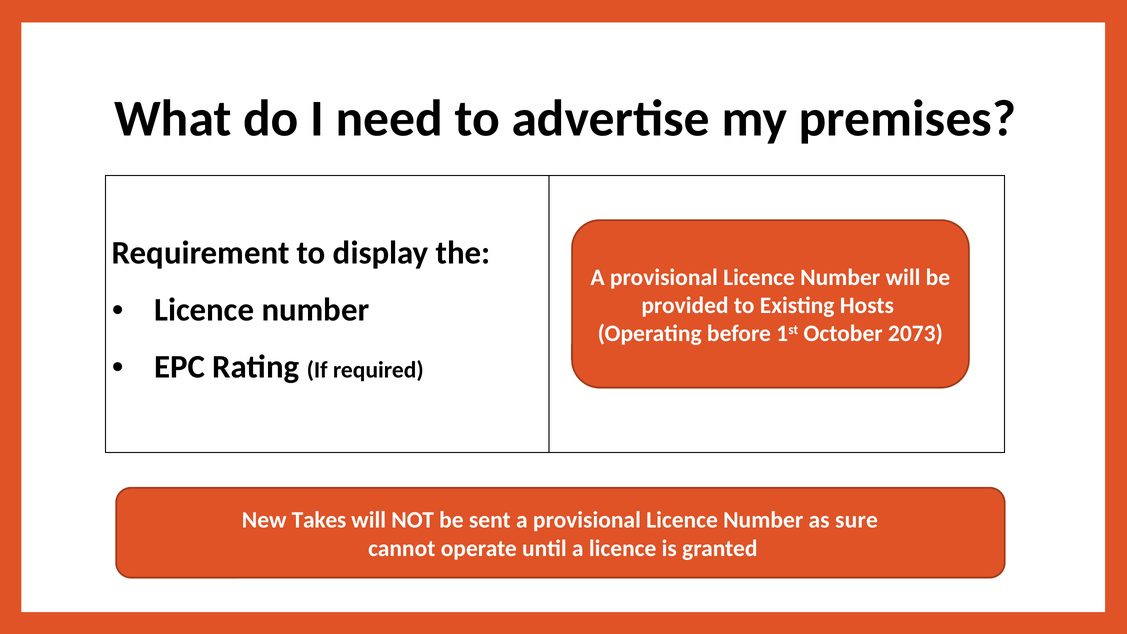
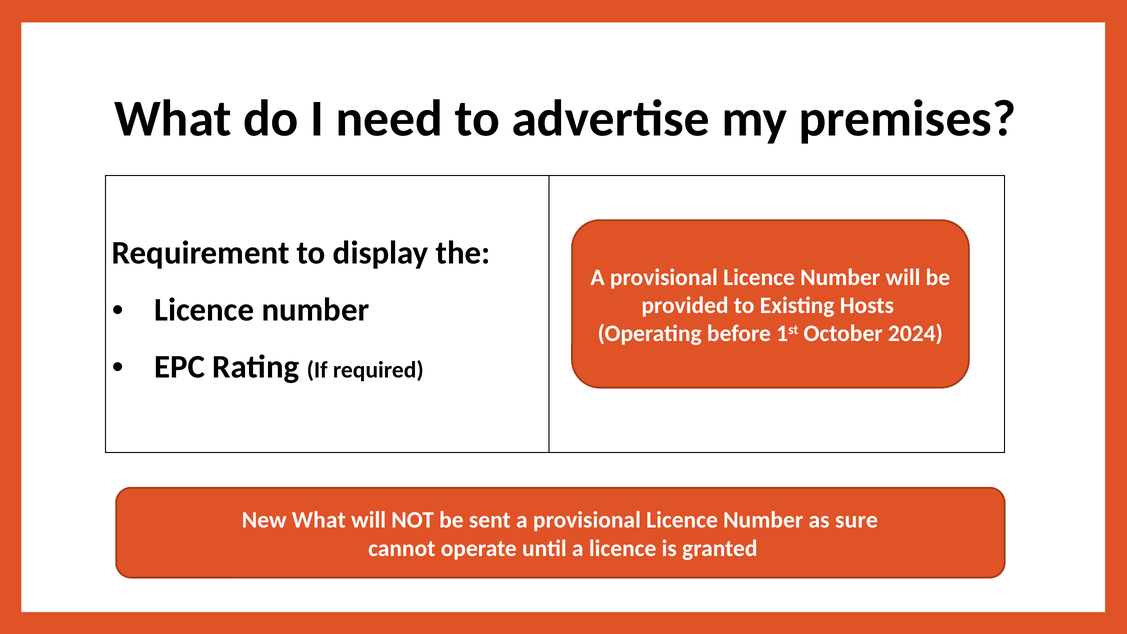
2073: 2073 -> 2024
New Takes: Takes -> What
